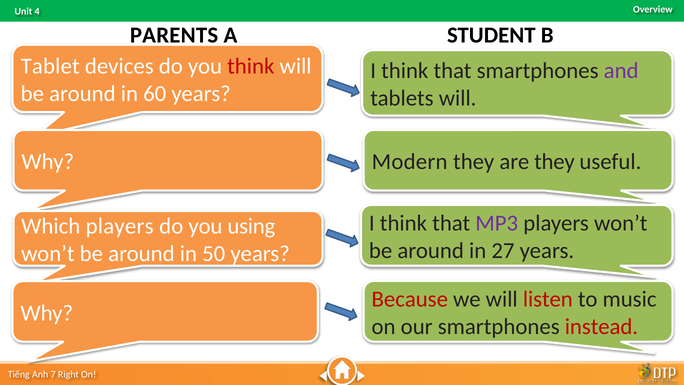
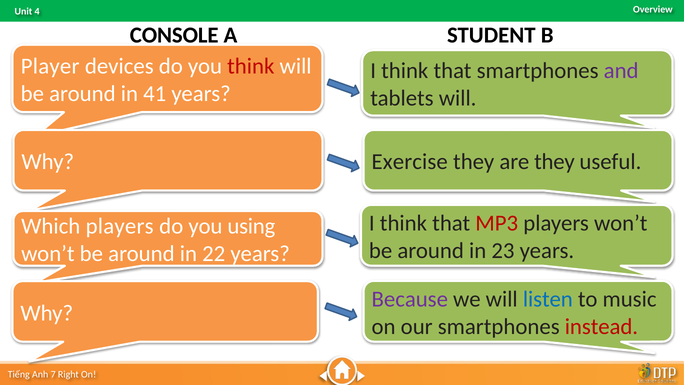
PARENTS: PARENTS -> CONSOLE
Tablet: Tablet -> Player
60: 60 -> 41
Modern: Modern -> Exercise
MP3 colour: purple -> red
27: 27 -> 23
50: 50 -> 22
Because colour: red -> purple
listen colour: red -> blue
